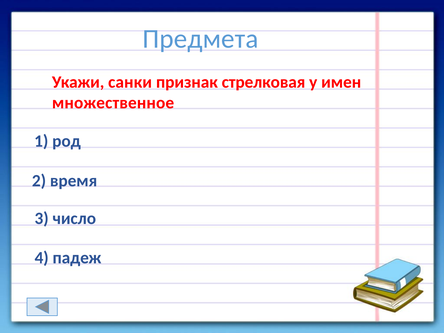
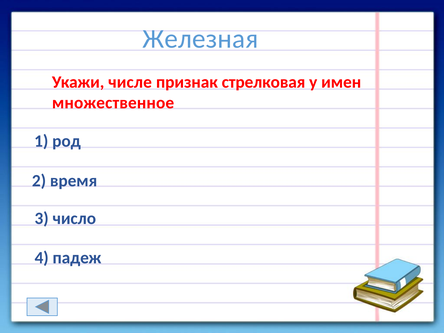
Предмета: Предмета -> Железная
санки: санки -> числе
